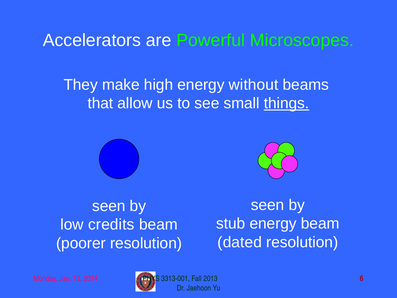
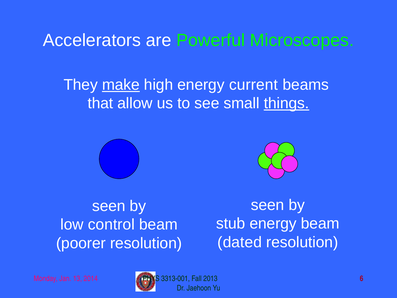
make underline: none -> present
without: without -> current
credits: credits -> control
